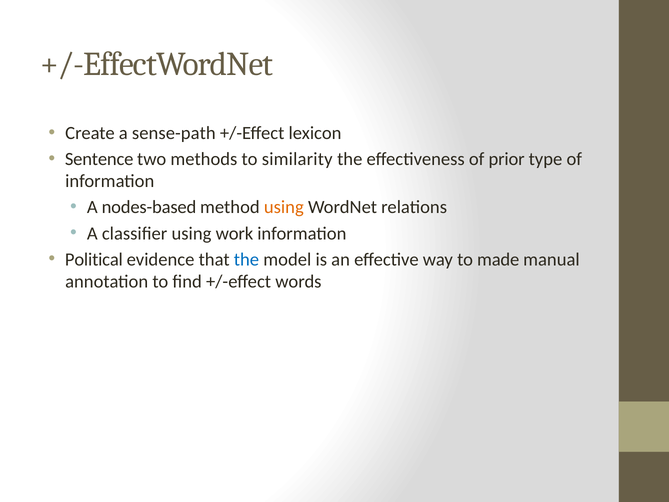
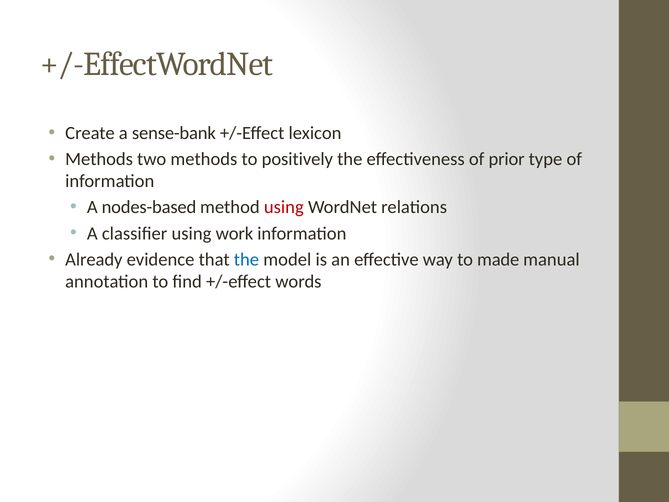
sense-path: sense-path -> sense-bank
Sentence at (99, 159): Sentence -> Methods
similarity: similarity -> positively
using at (284, 207) colour: orange -> red
Political: Political -> Already
